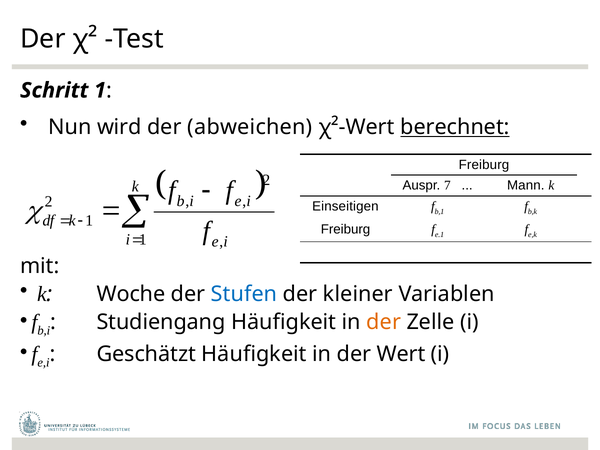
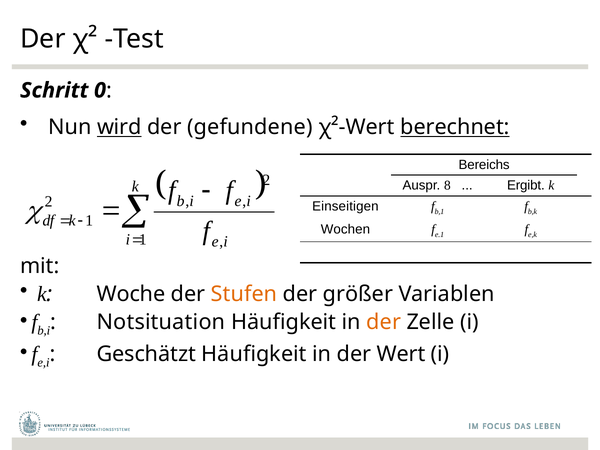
Schritt 1: 1 -> 0
wird underline: none -> present
abweichen: abweichen -> gefundene
Freiburg at (484, 165): Freiburg -> Bereichs
7: 7 -> 8
Mann: Mann -> Ergibt
Freiburg at (346, 229): Freiburg -> Wochen
Stufen colour: blue -> orange
kleiner: kleiner -> größer
Studiengang: Studiengang -> Notsituation
